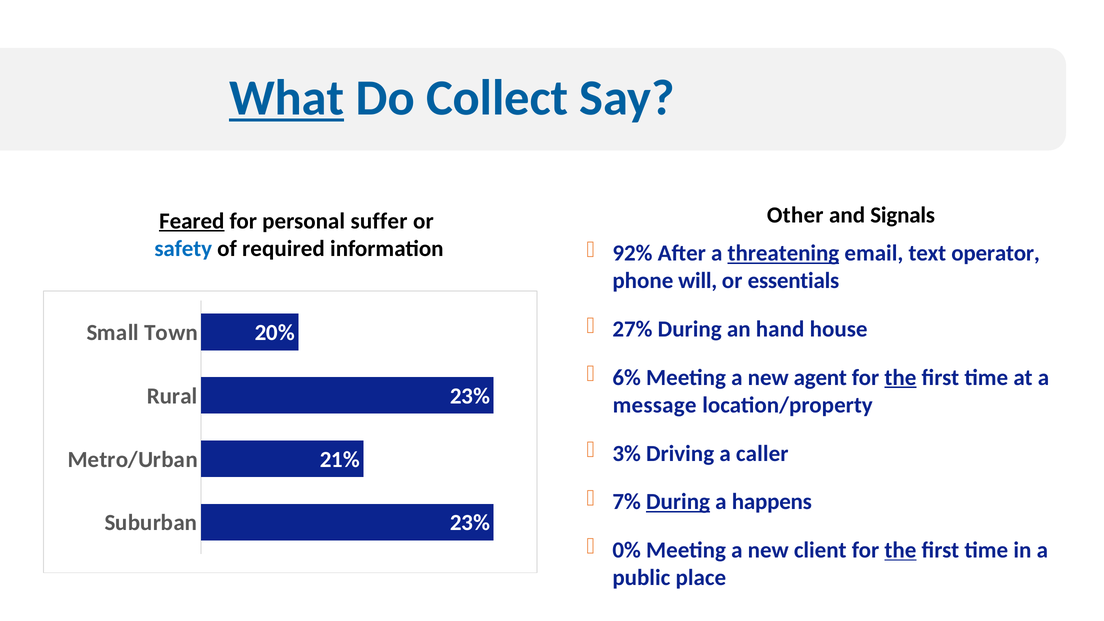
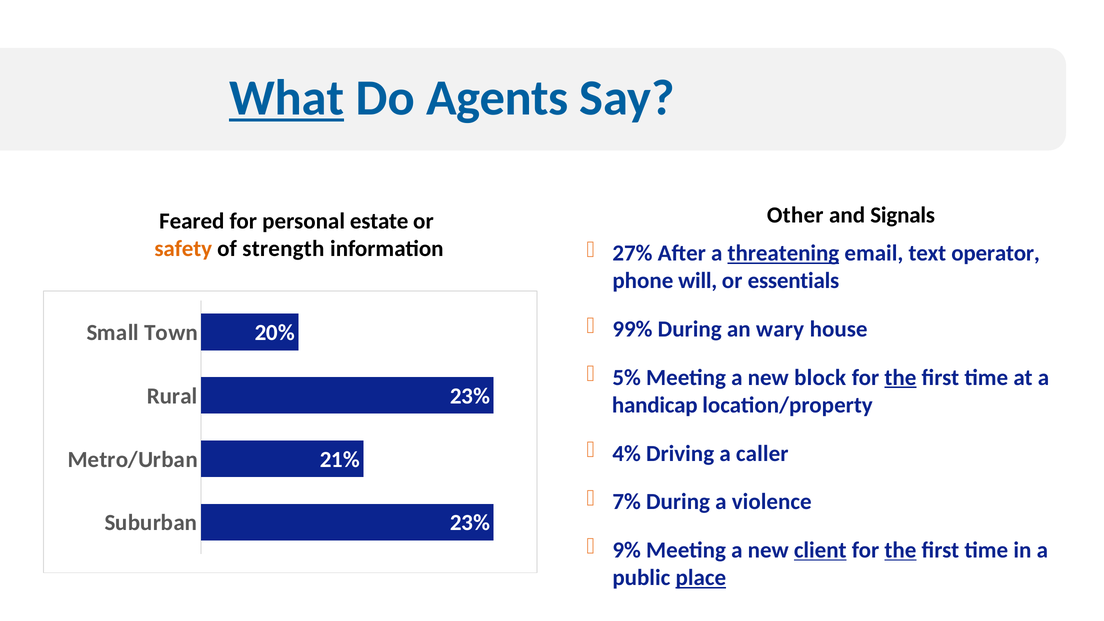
Collect: Collect -> Agents
Feared underline: present -> none
suffer: suffer -> estate
safety colour: blue -> orange
required: required -> strength
92%: 92% -> 27%
27%: 27% -> 99%
hand: hand -> wary
6%: 6% -> 5%
agent: agent -> block
message: message -> handicap
3%: 3% -> 4%
During at (678, 502) underline: present -> none
happens: happens -> violence
0%: 0% -> 9%
client underline: none -> present
place underline: none -> present
